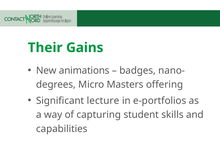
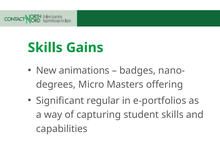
Their at (45, 48): Their -> Skills
lecture: lecture -> regular
